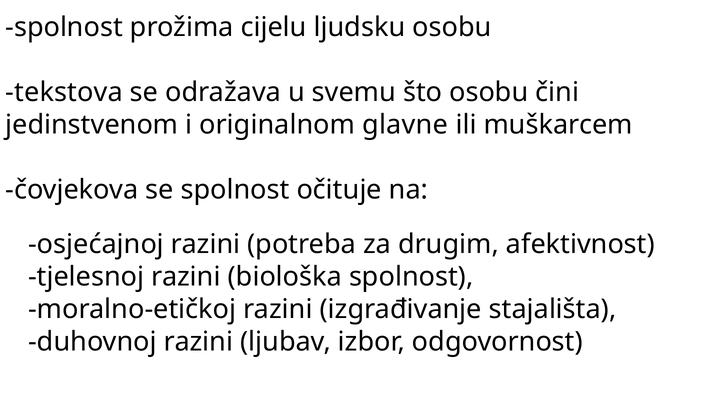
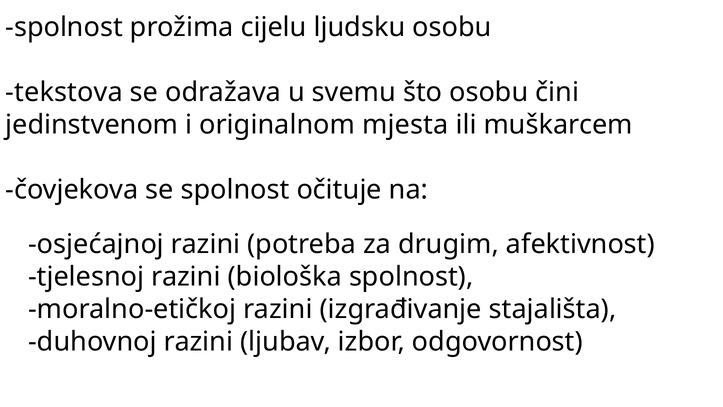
glavne: glavne -> mjesta
